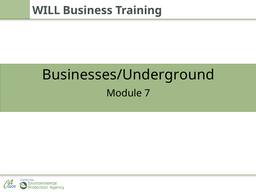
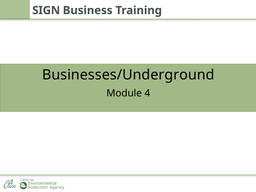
WILL: WILL -> SIGN
7: 7 -> 4
